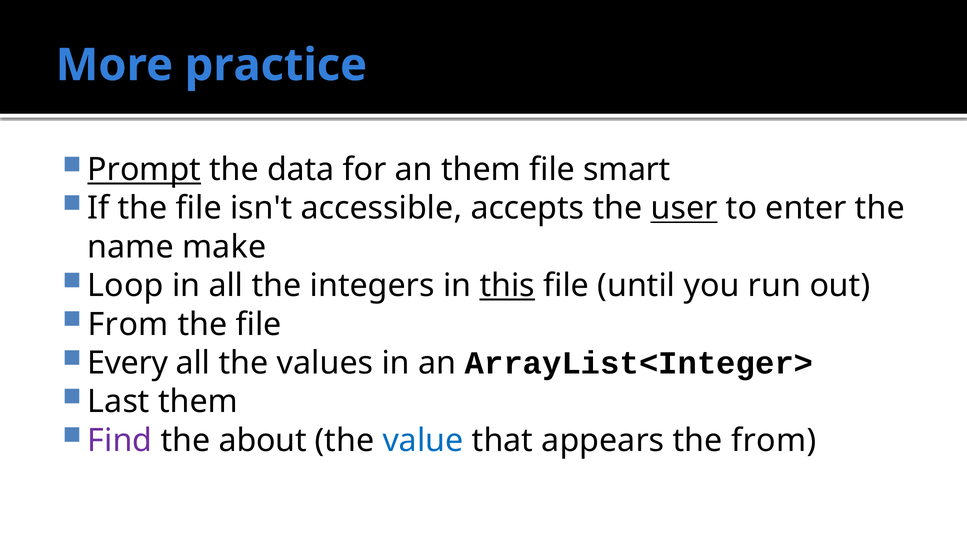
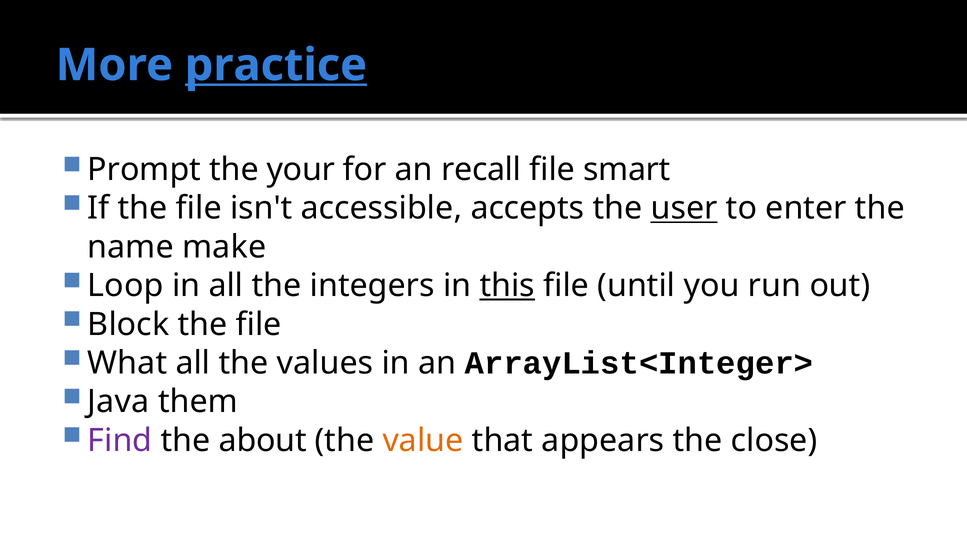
practice underline: none -> present
Prompt underline: present -> none
data: data -> your
an them: them -> recall
From at (128, 324): From -> Block
Every: Every -> What
Last: Last -> Java
value colour: blue -> orange
the from: from -> close
